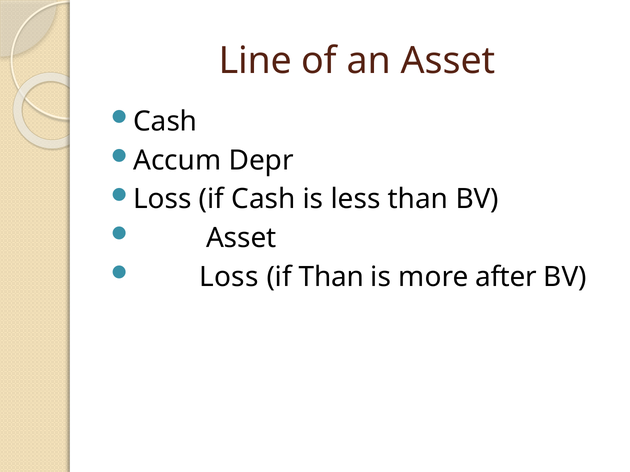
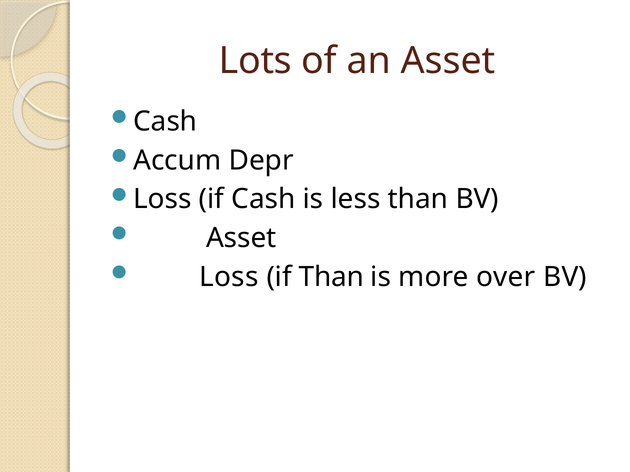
Line: Line -> Lots
after: after -> over
